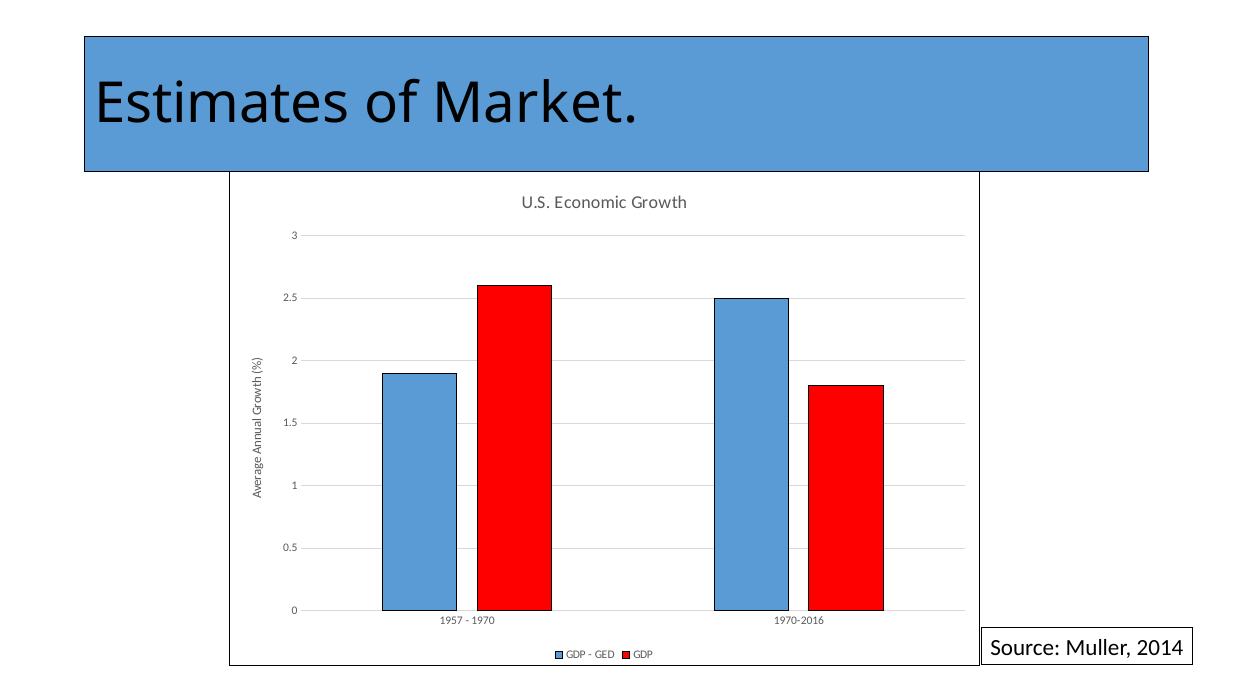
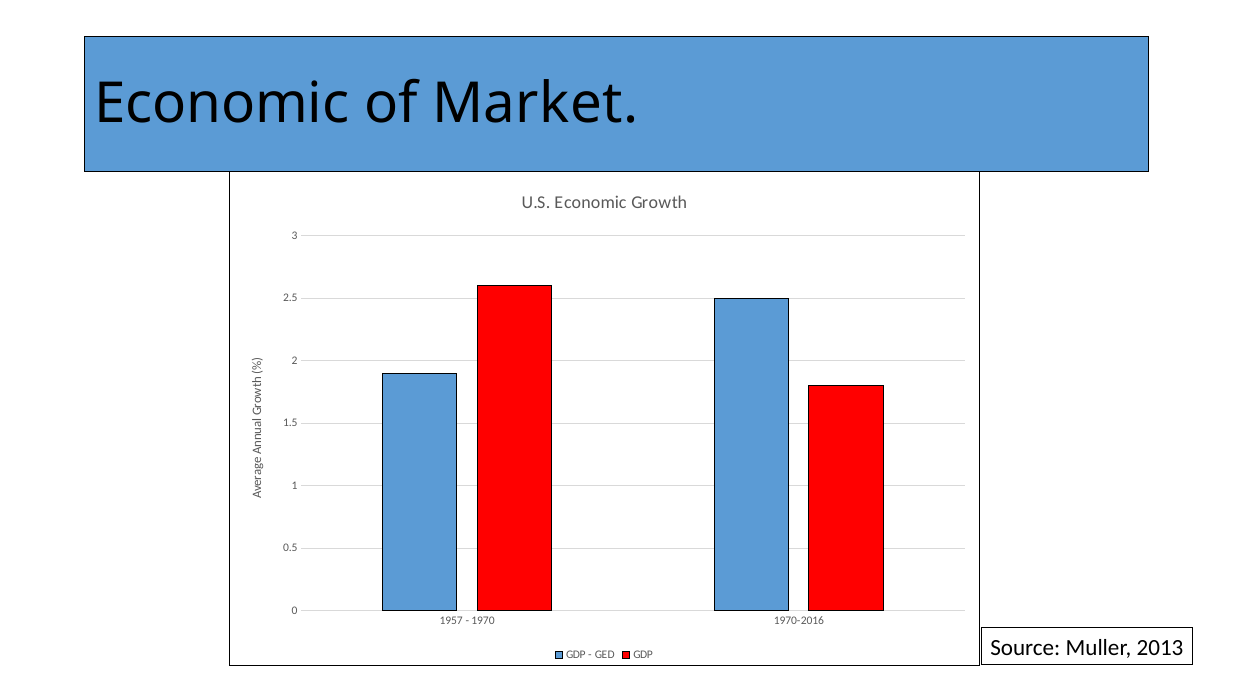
Estimates at (222, 104): Estimates -> Economic
2014: 2014 -> 2013
